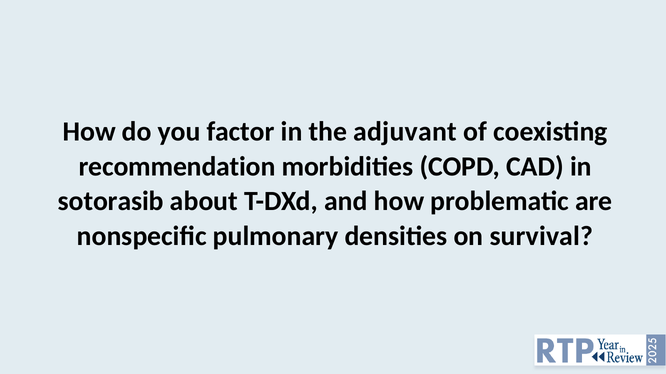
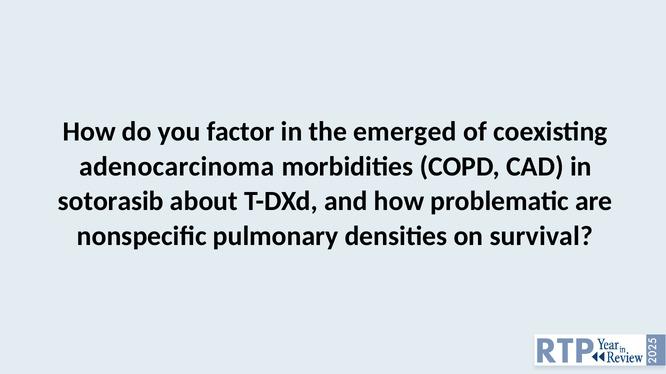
adjuvant: adjuvant -> emerged
recommendation: recommendation -> adenocarcinoma
